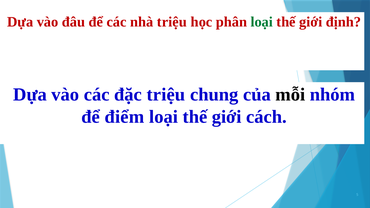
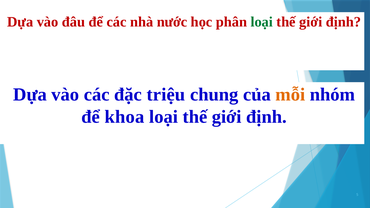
nhà triệu: triệu -> nước
mỗi colour: black -> orange
điểm: điểm -> khoa
cách at (266, 117): cách -> định
